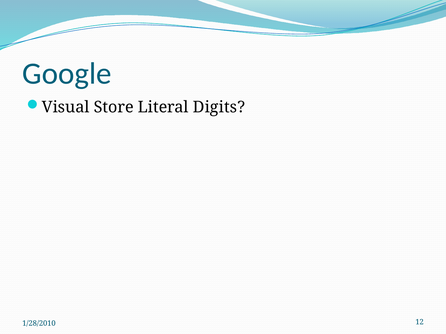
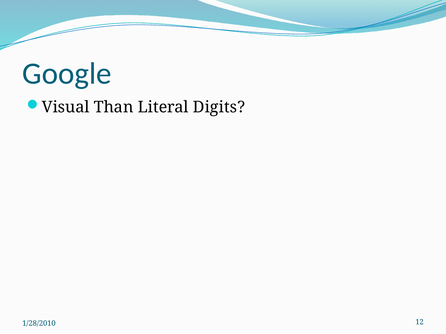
Store: Store -> Than
